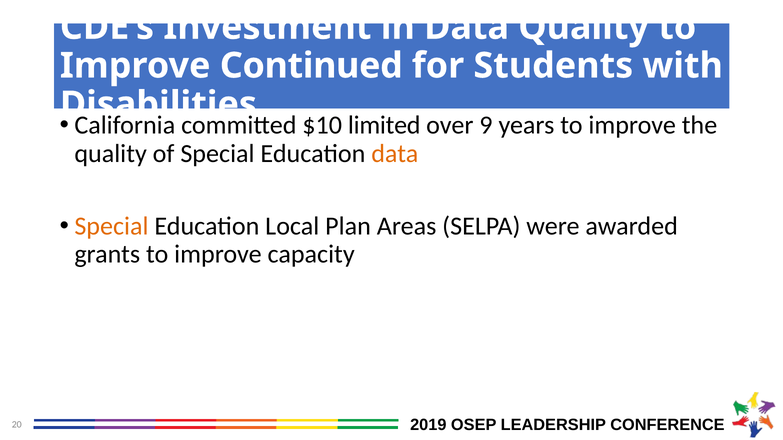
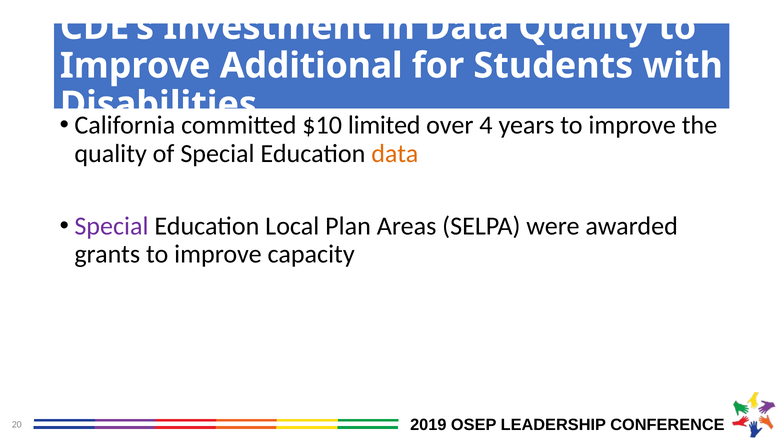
Continued: Continued -> Additional
9: 9 -> 4
Special at (111, 226) colour: orange -> purple
